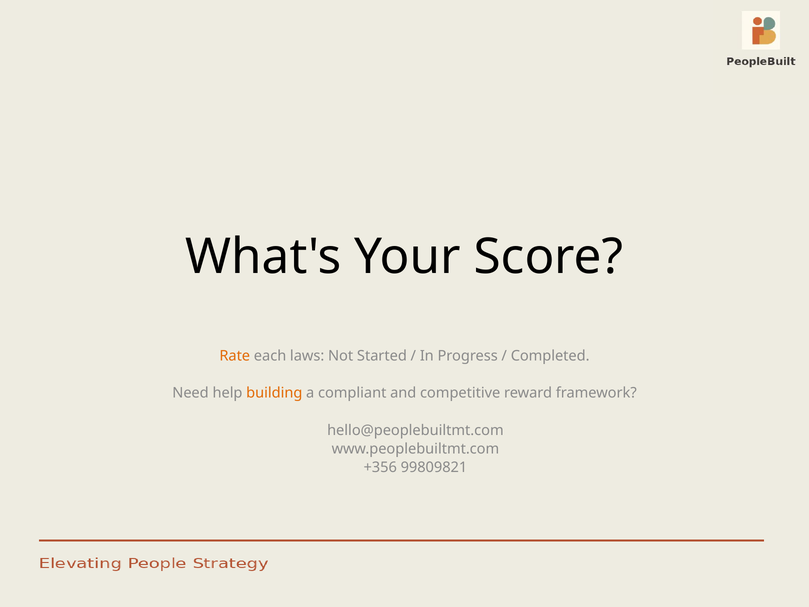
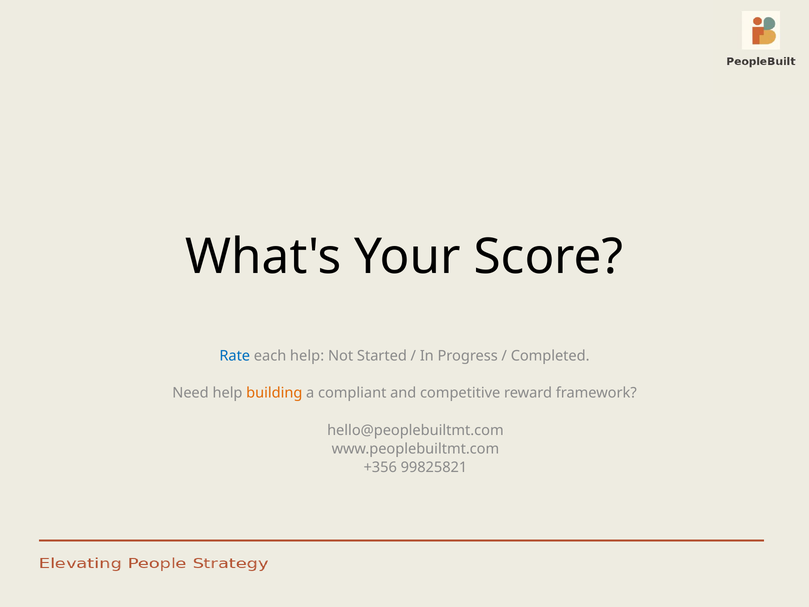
Rate colour: orange -> blue
each laws: laws -> help
99809821: 99809821 -> 99825821
